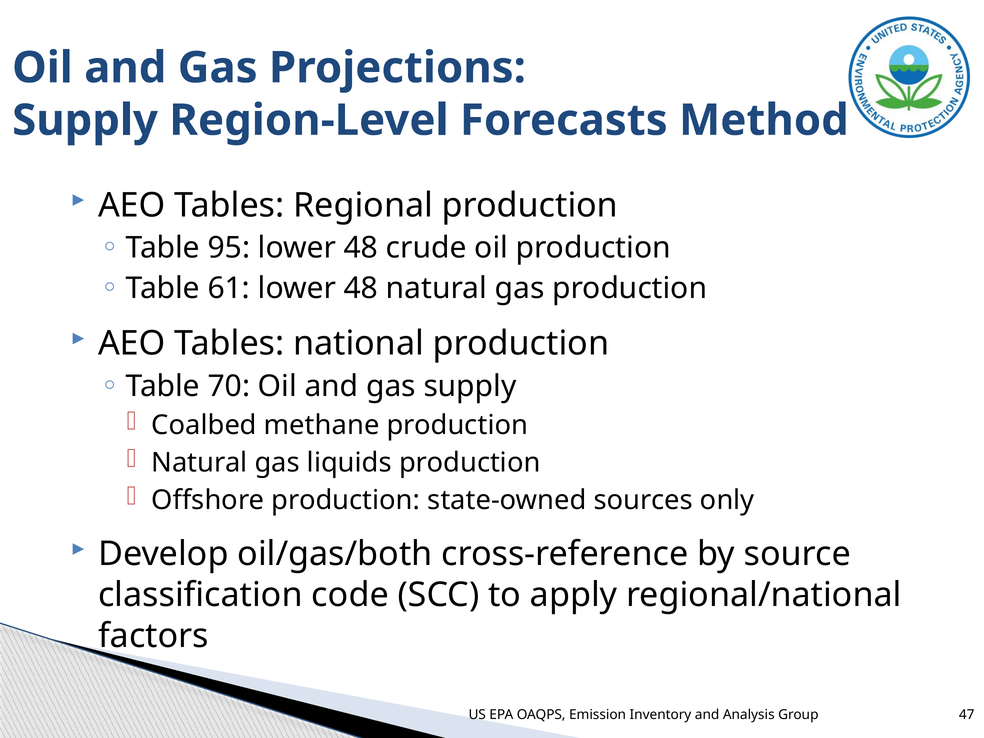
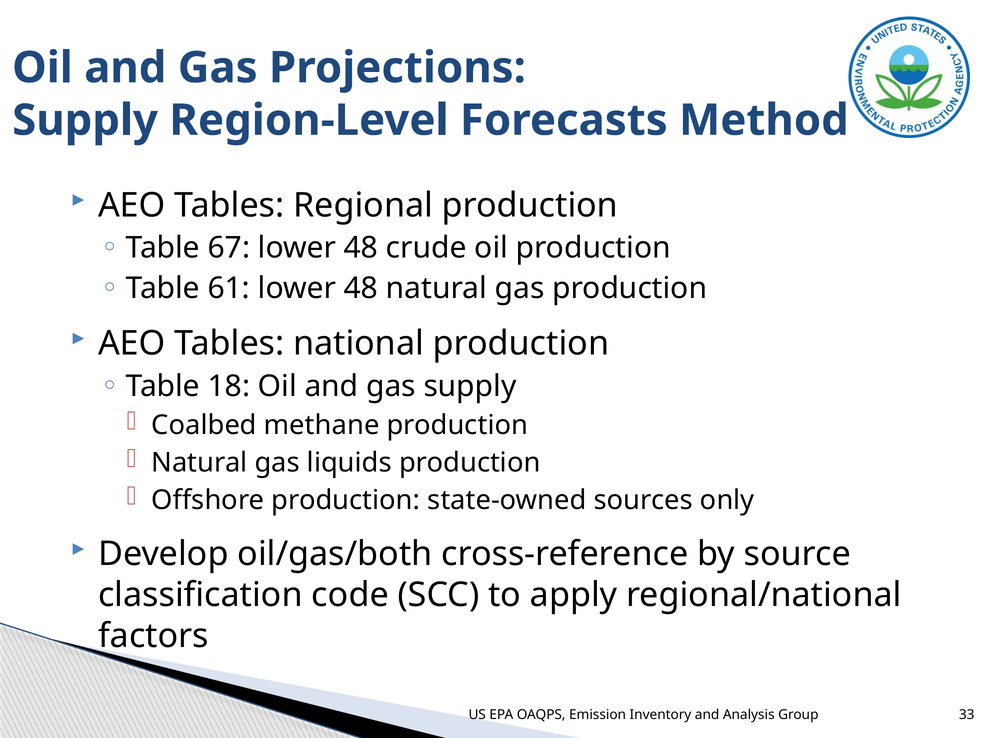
95: 95 -> 67
70: 70 -> 18
47: 47 -> 33
